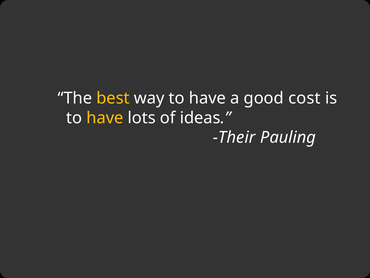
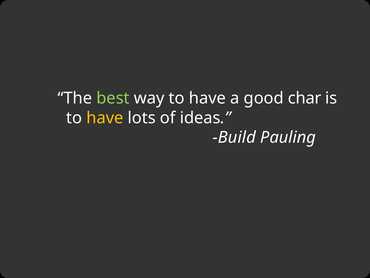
best colour: yellow -> light green
cost: cost -> char
Their: Their -> Build
